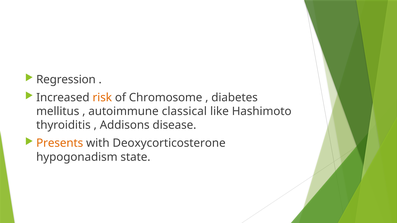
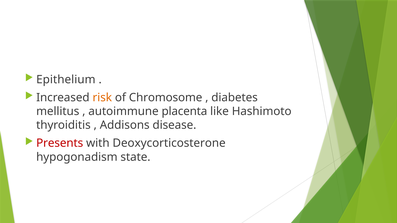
Regression: Regression -> Epithelium
classical: classical -> placenta
Presents colour: orange -> red
